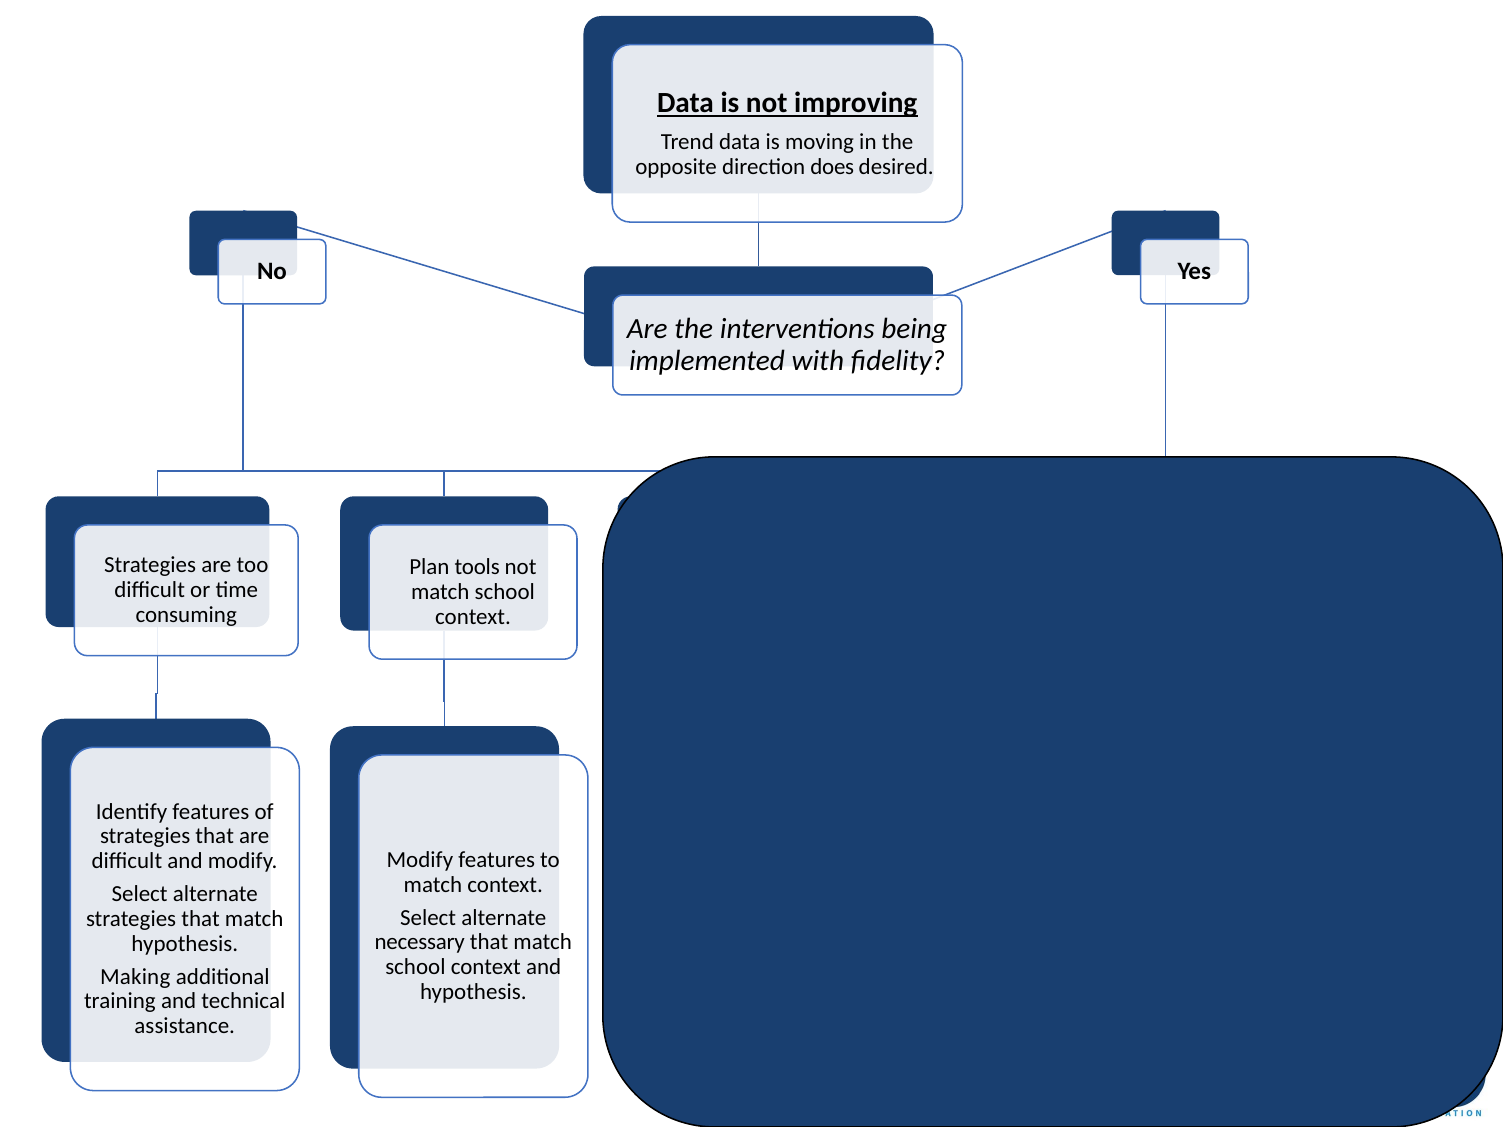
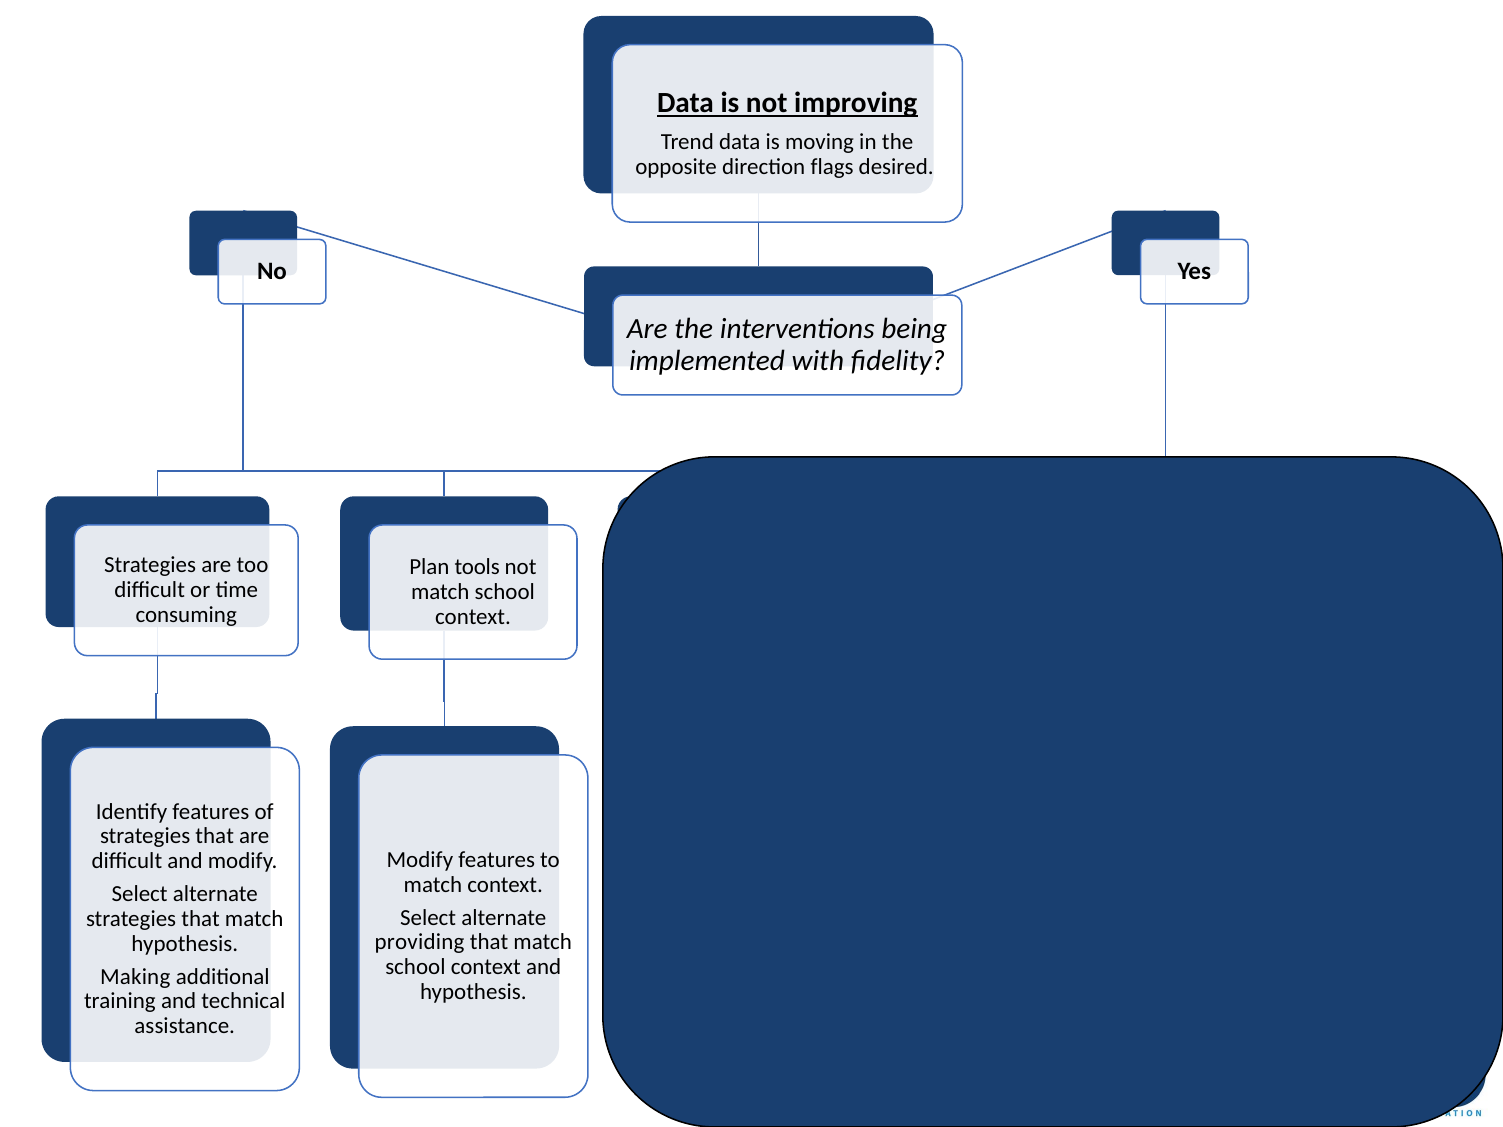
does: does -> flags
necessary at (420, 943): necessary -> providing
